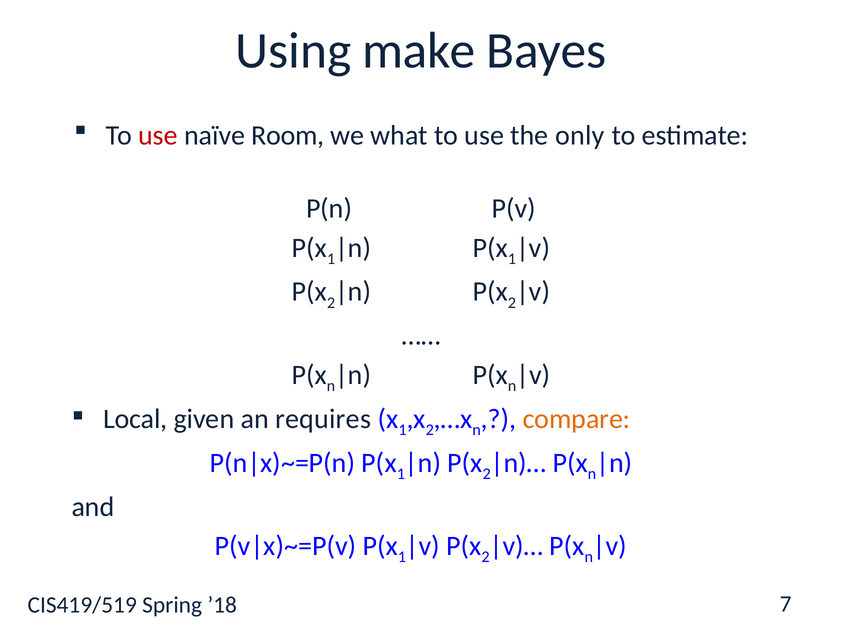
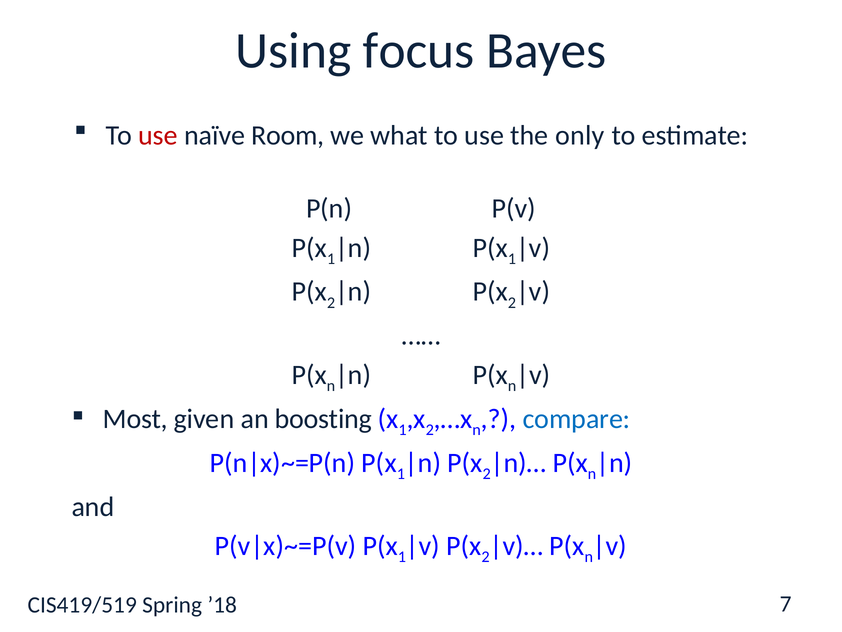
make: make -> focus
Local: Local -> Most
requires: requires -> boosting
compare colour: orange -> blue
